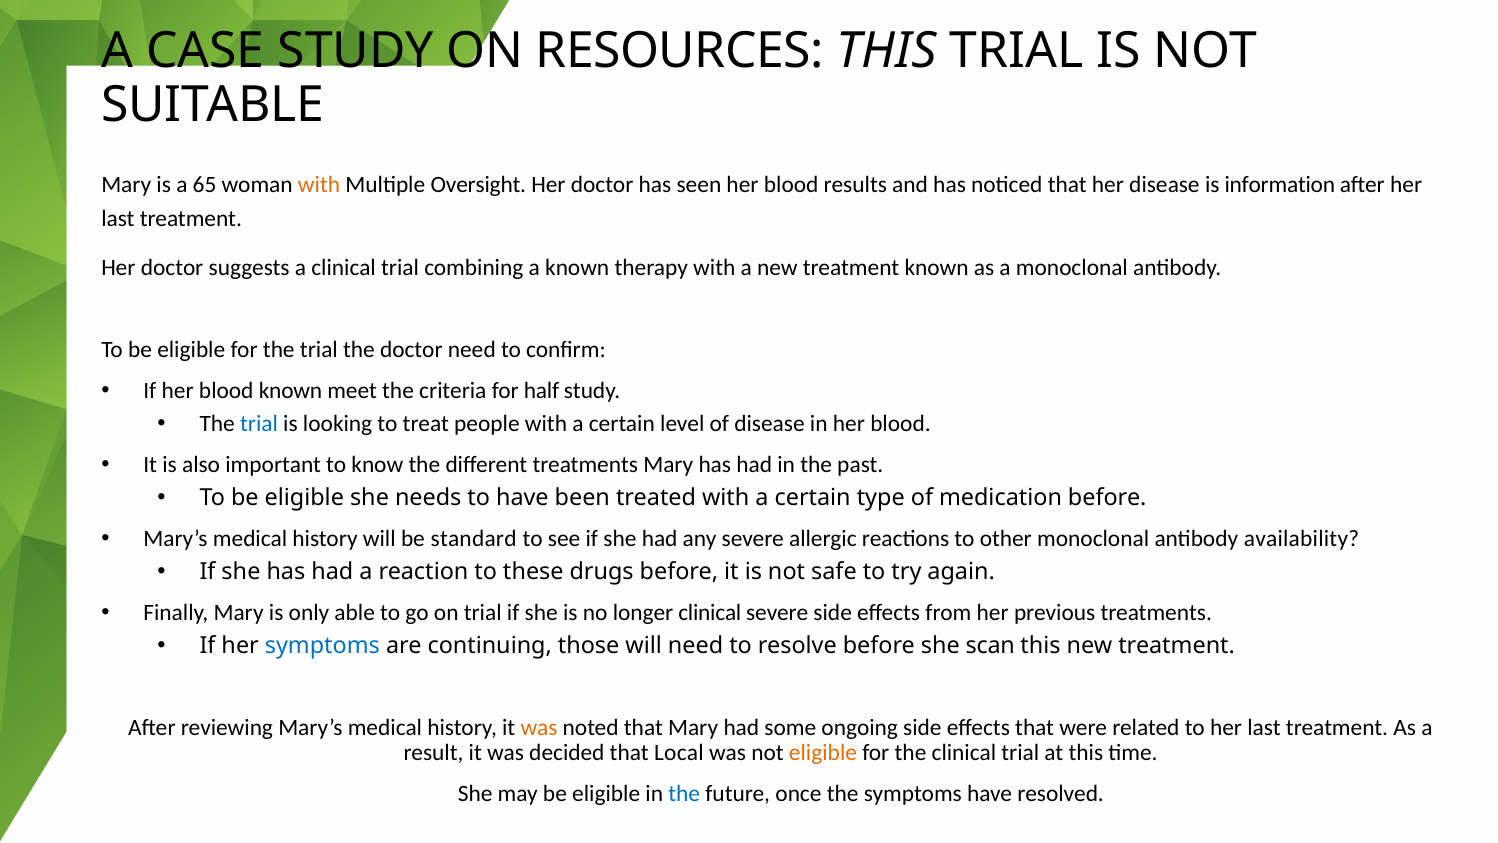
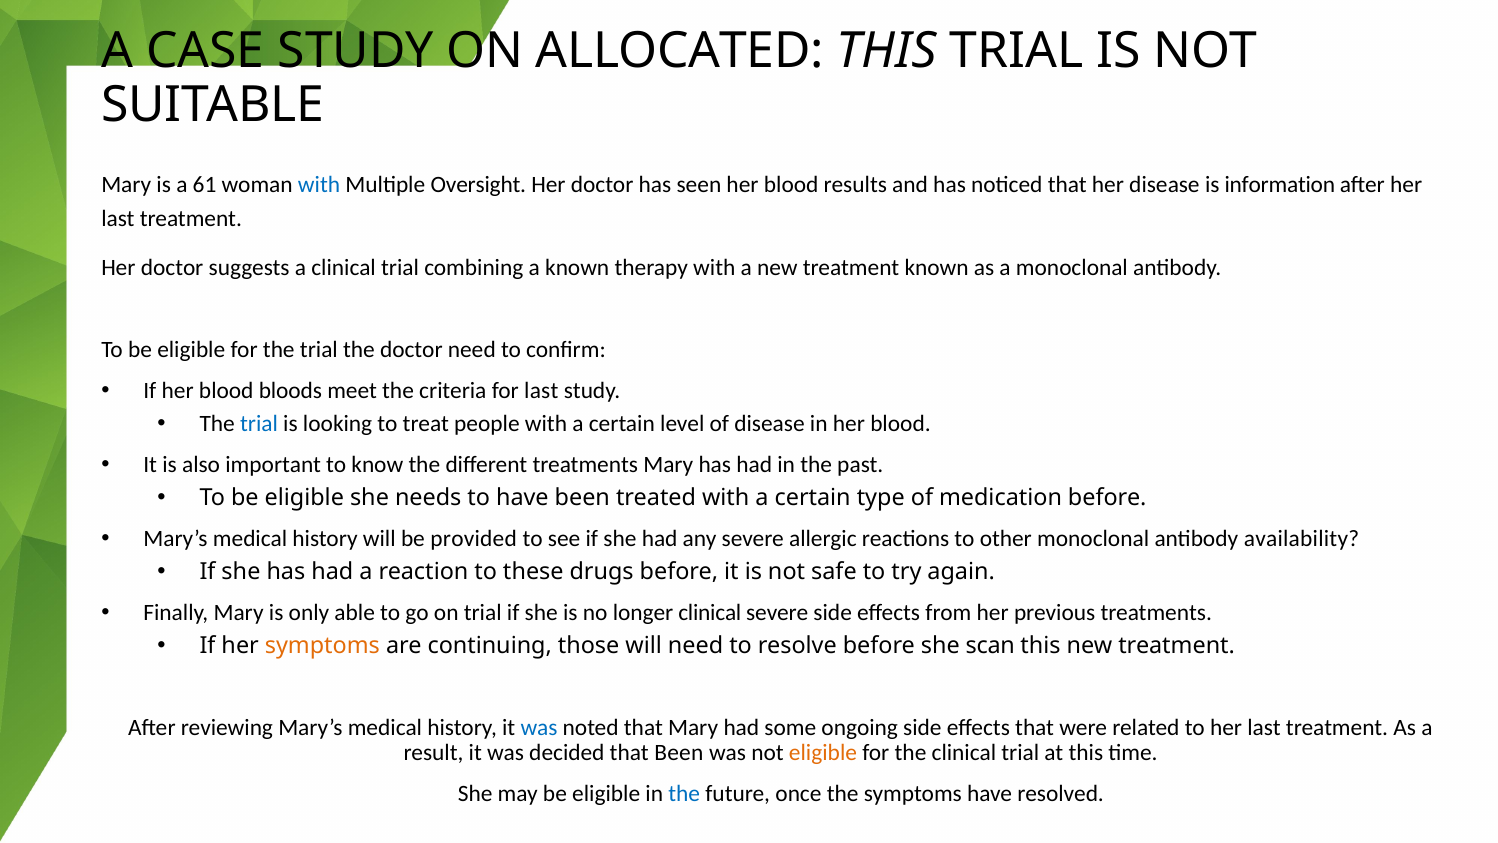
RESOURCES: RESOURCES -> ALLOCATED
65: 65 -> 61
with at (319, 185) colour: orange -> blue
blood known: known -> bloods
for half: half -> last
standard: standard -> provided
symptoms at (322, 645) colour: blue -> orange
was at (539, 727) colour: orange -> blue
that Local: Local -> Been
